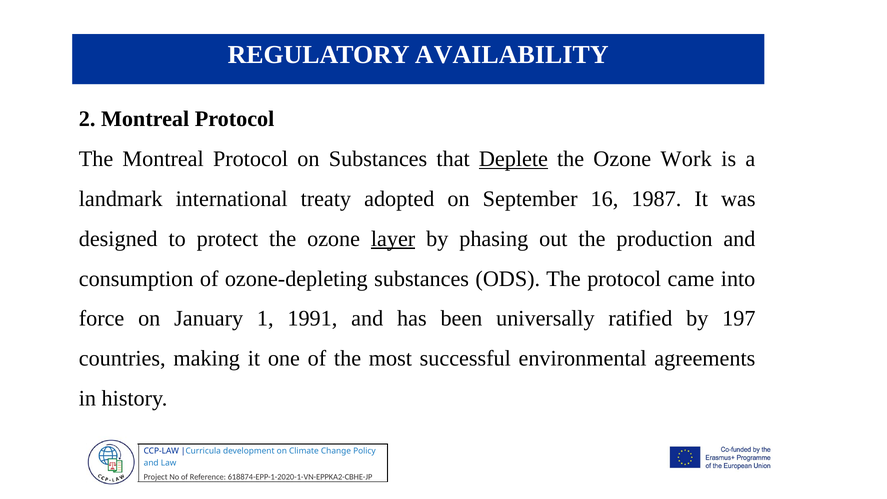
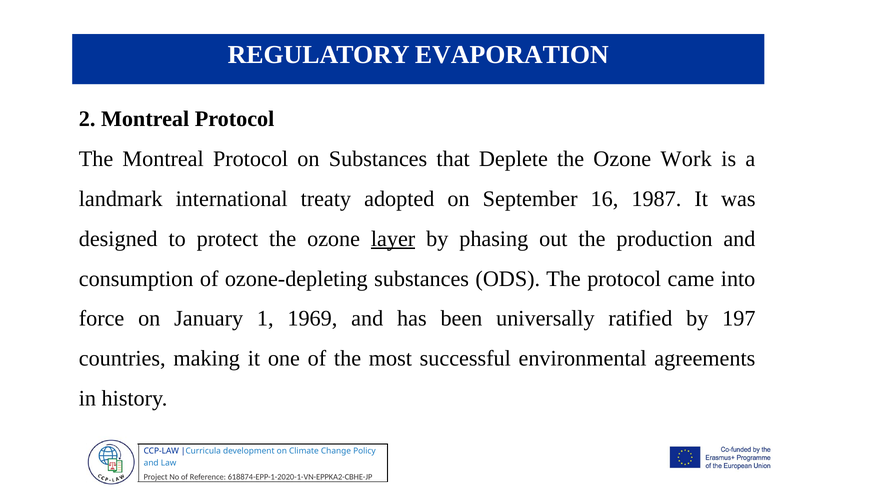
AVAILABILITY: AVAILABILITY -> EVAPORATION
Deplete underline: present -> none
1991: 1991 -> 1969
